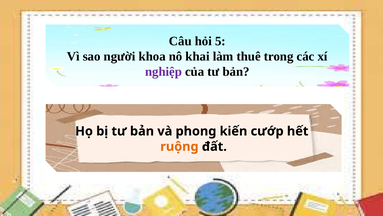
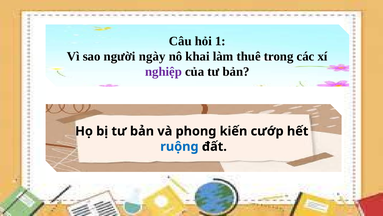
5: 5 -> 1
khoa: khoa -> ngày
ruộng colour: orange -> blue
